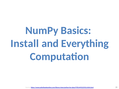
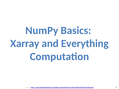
Install: Install -> Xarray
